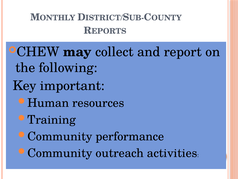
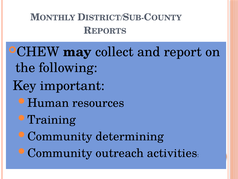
performance: performance -> determining
